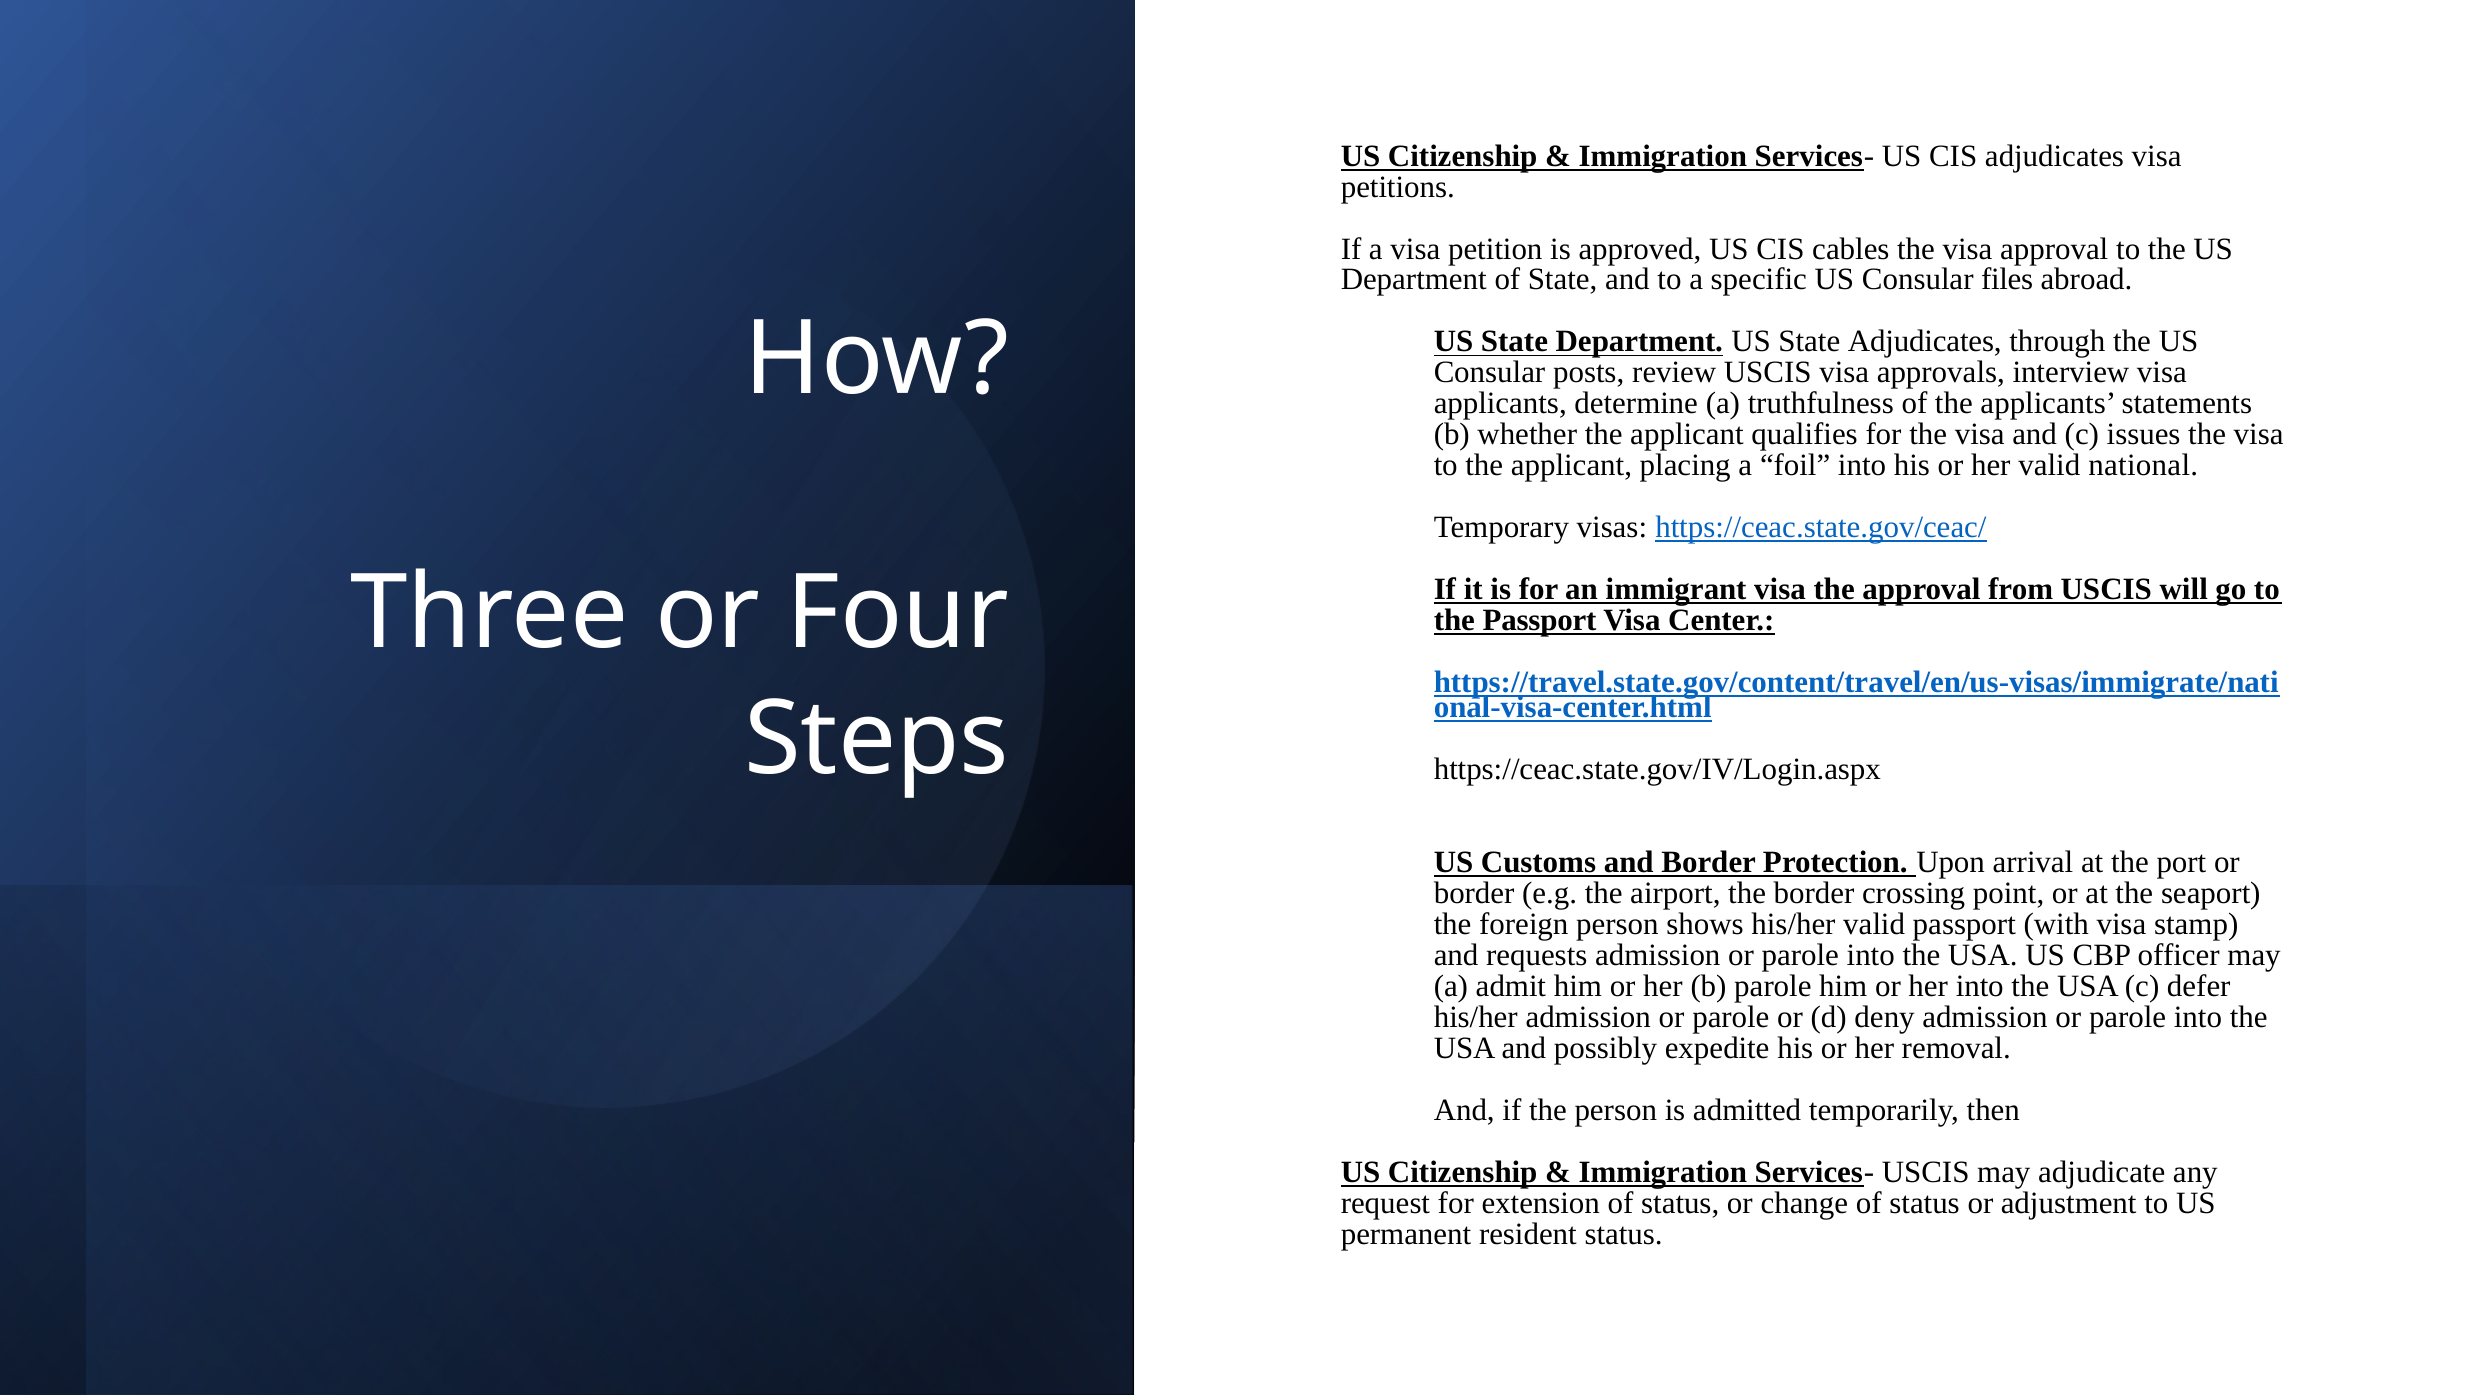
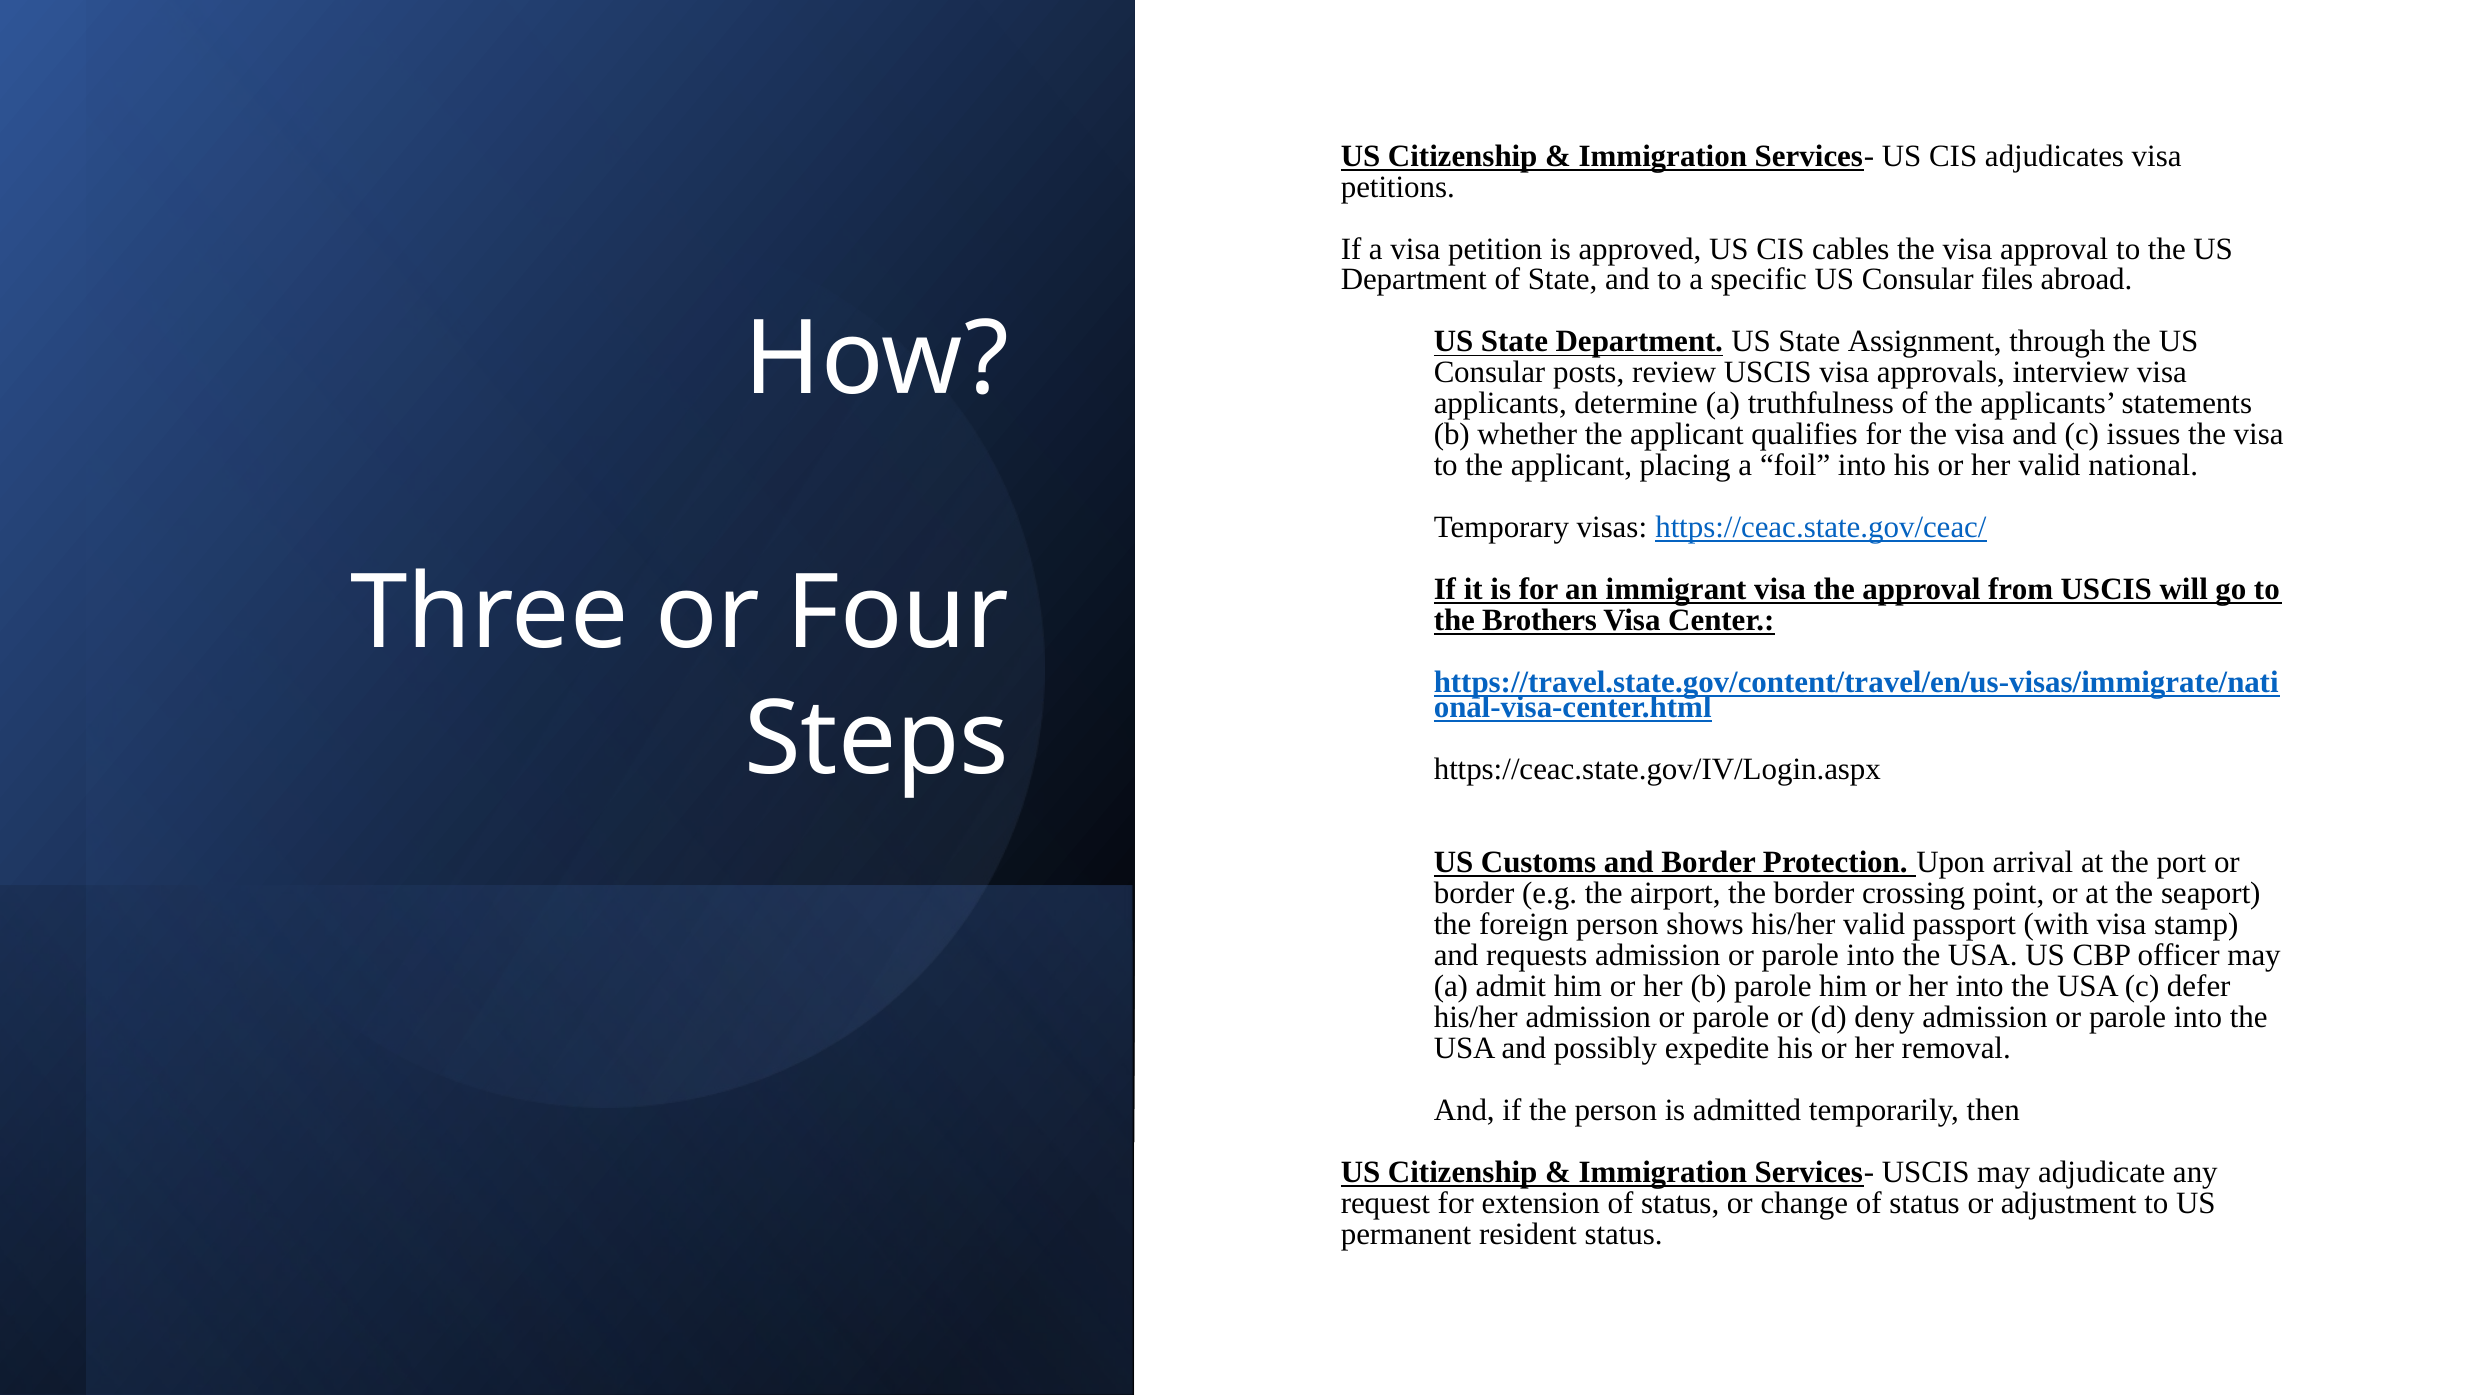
State Adjudicates: Adjudicates -> Assignment
the Passport: Passport -> Brothers
